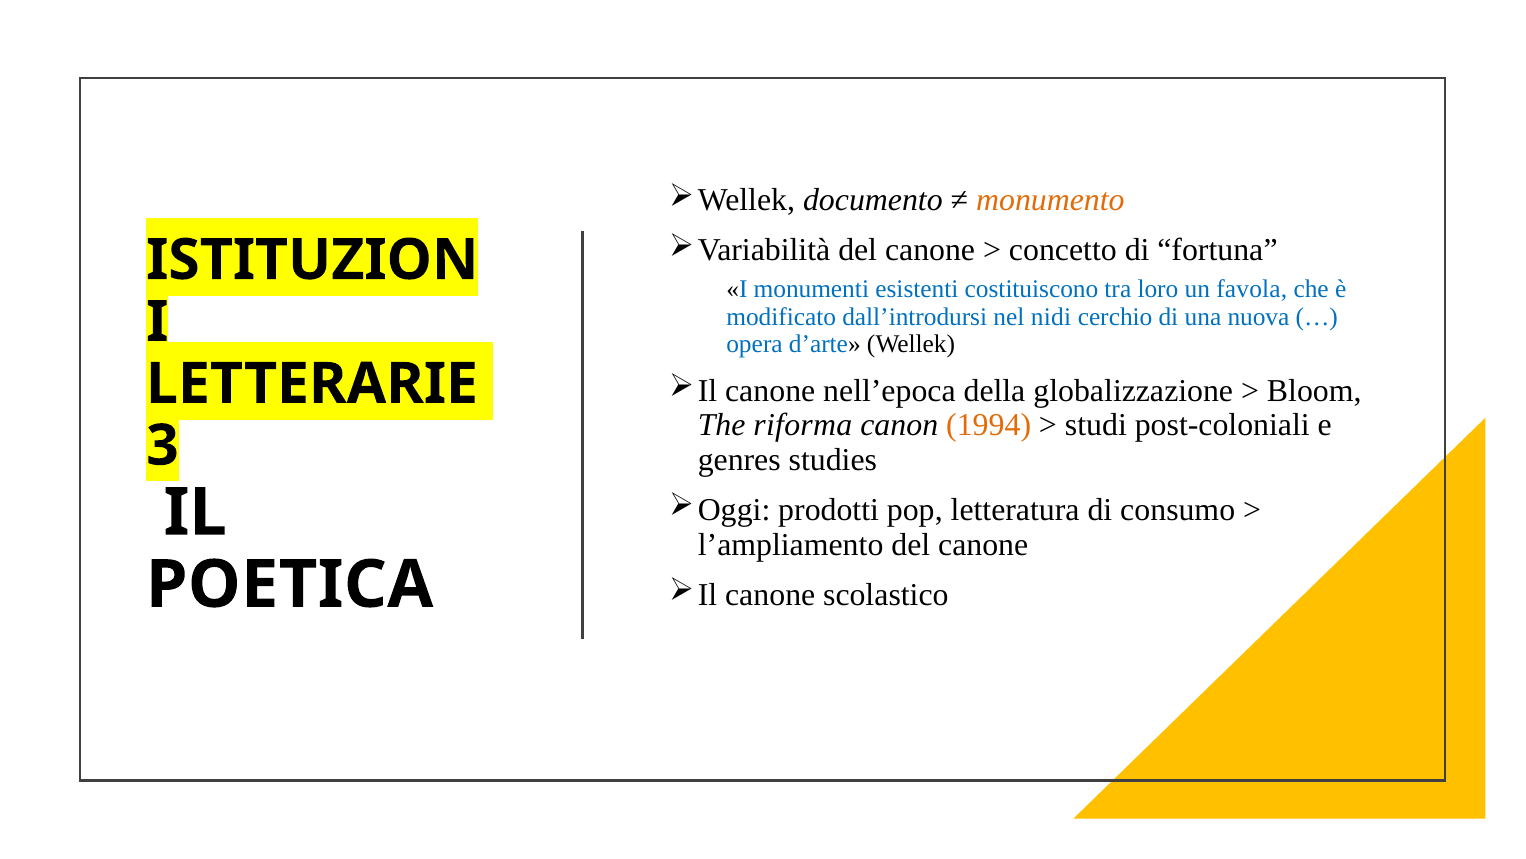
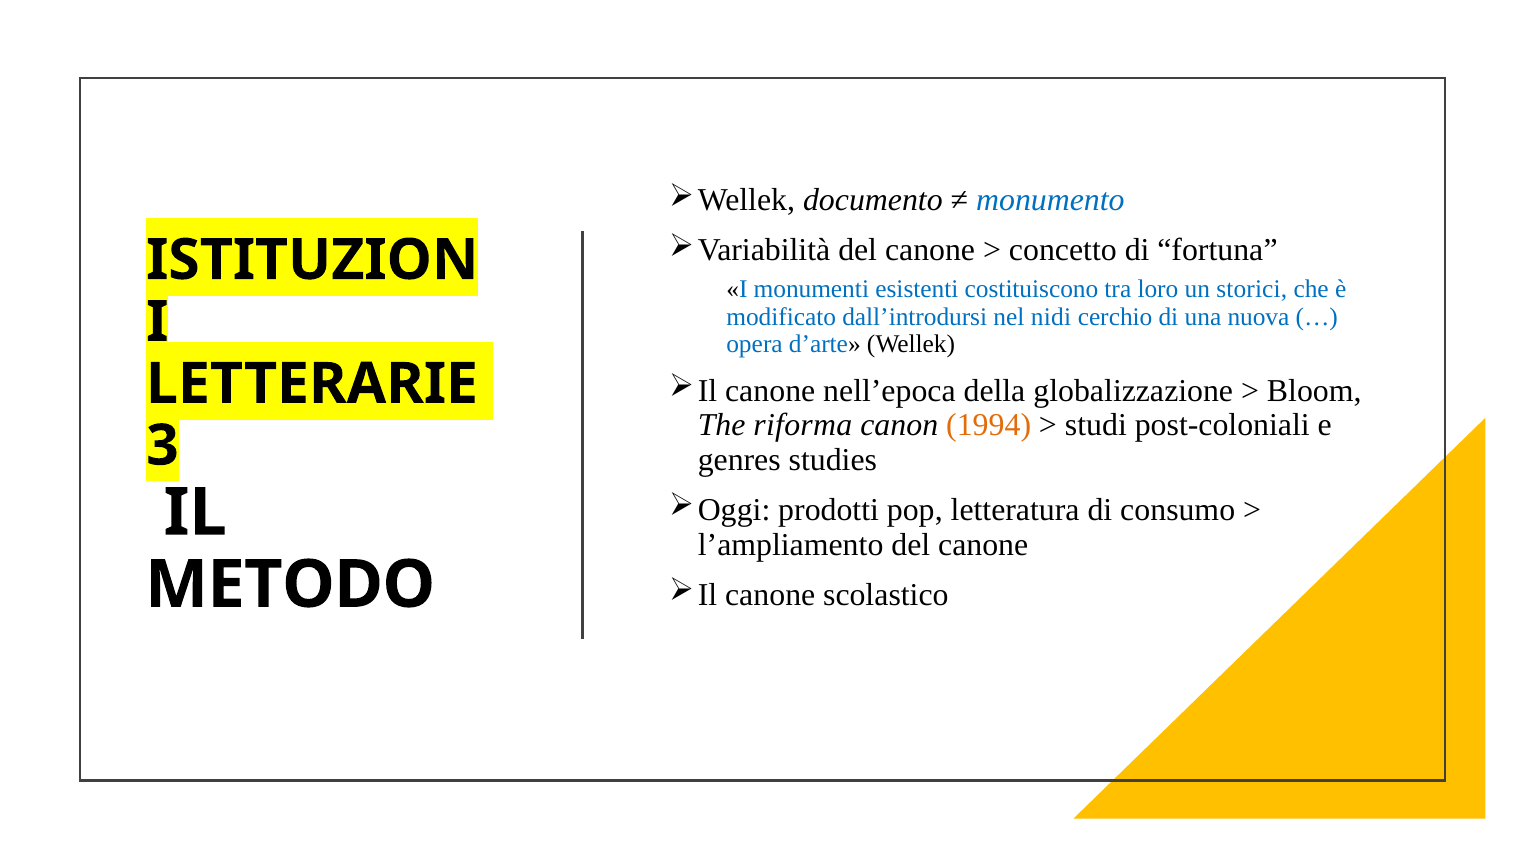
monumento colour: orange -> blue
favola: favola -> storici
POETICA: POETICA -> METODO
